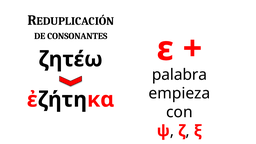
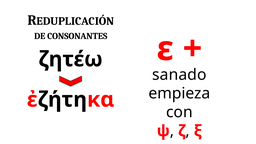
palabra: palabra -> sanado
